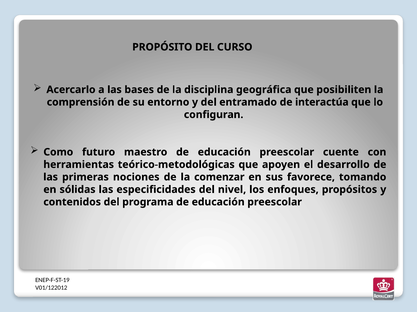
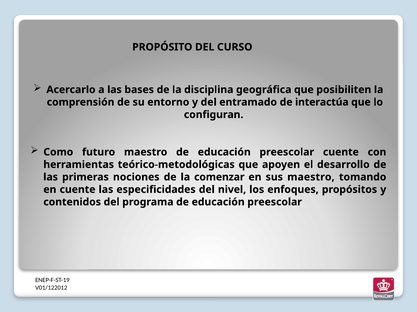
sus favorece: favorece -> maestro
en sólidas: sólidas -> cuente
